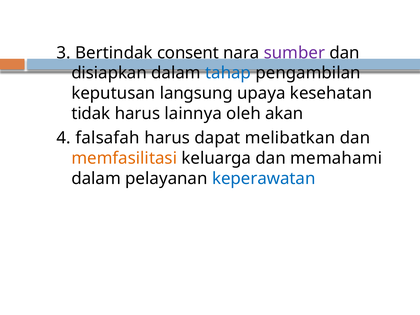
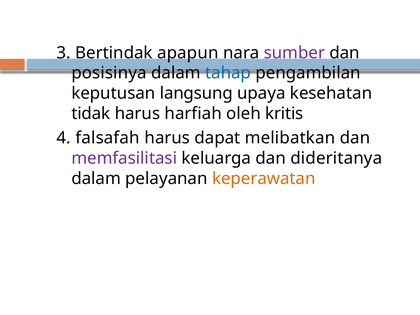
consent: consent -> apapun
disiapkan: disiapkan -> posisinya
lainnya: lainnya -> harfiah
akan: akan -> kritis
memfasilitasi colour: orange -> purple
memahami: memahami -> dideritanya
keperawatan colour: blue -> orange
